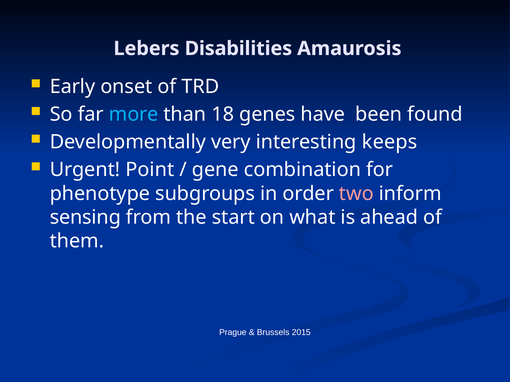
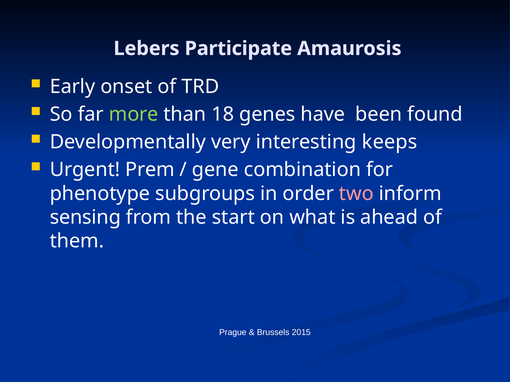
Disabilities: Disabilities -> Participate
more colour: light blue -> light green
Point: Point -> Prem
